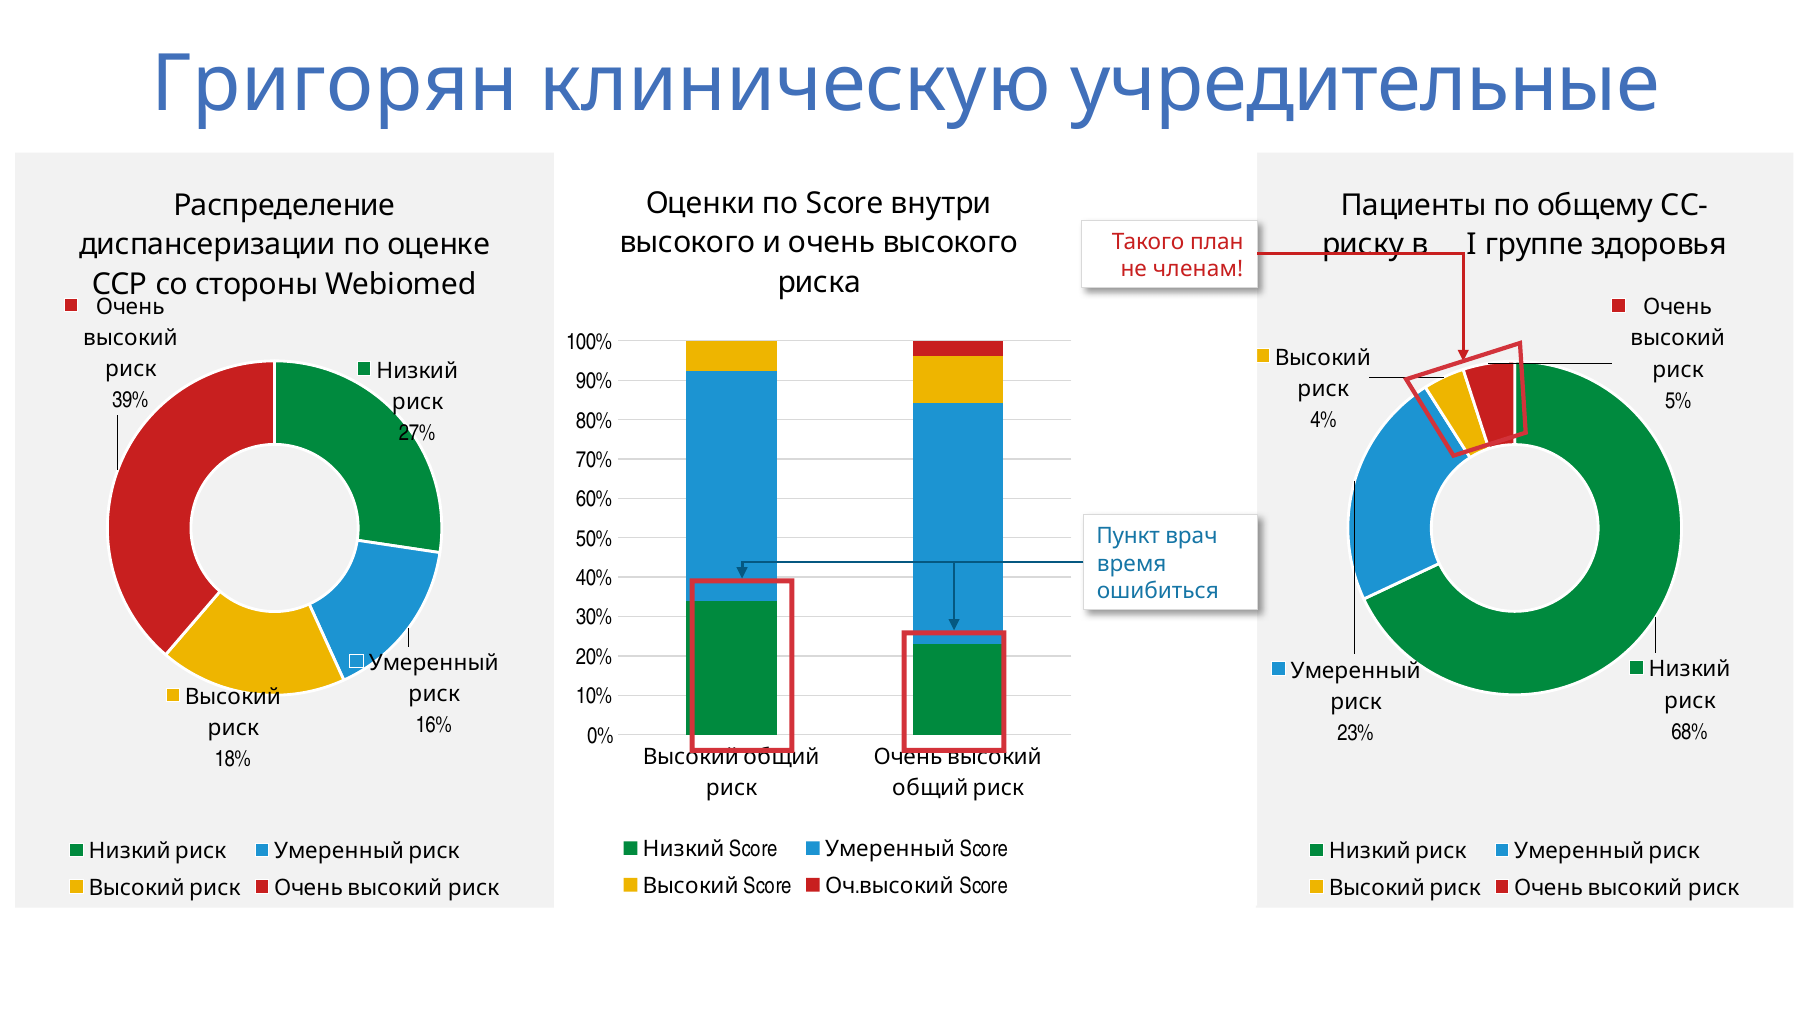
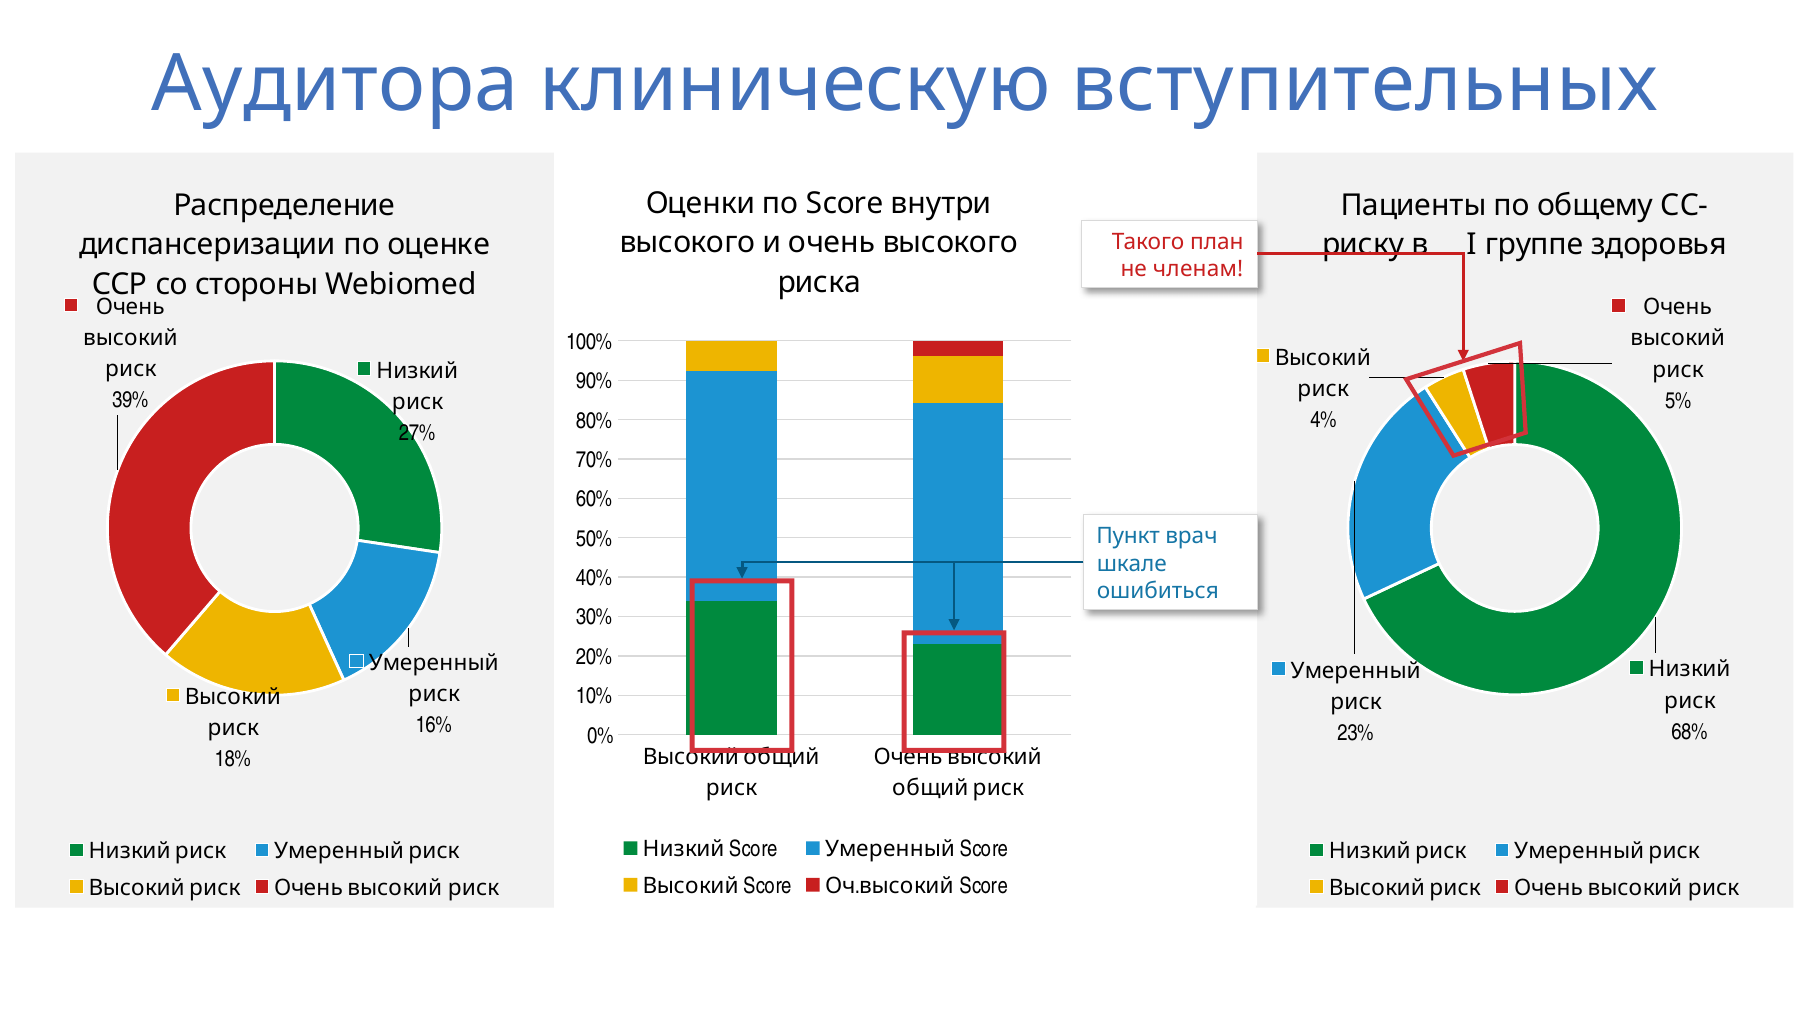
Григорян: Григорян -> Аудитора
учредительные: учредительные -> вступительных
время: время -> шкале
